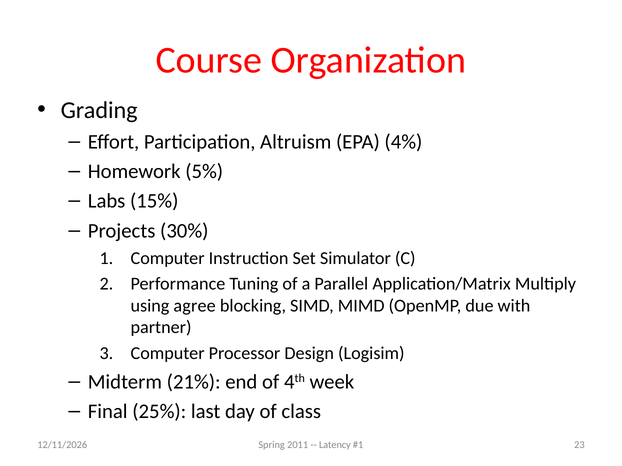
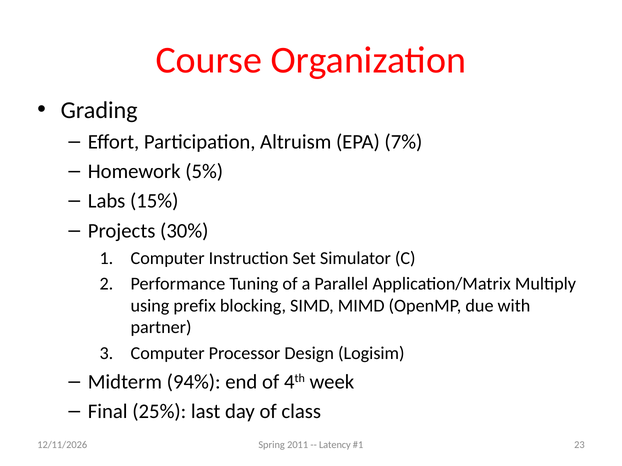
4%: 4% -> 7%
agree: agree -> prefix
21%: 21% -> 94%
